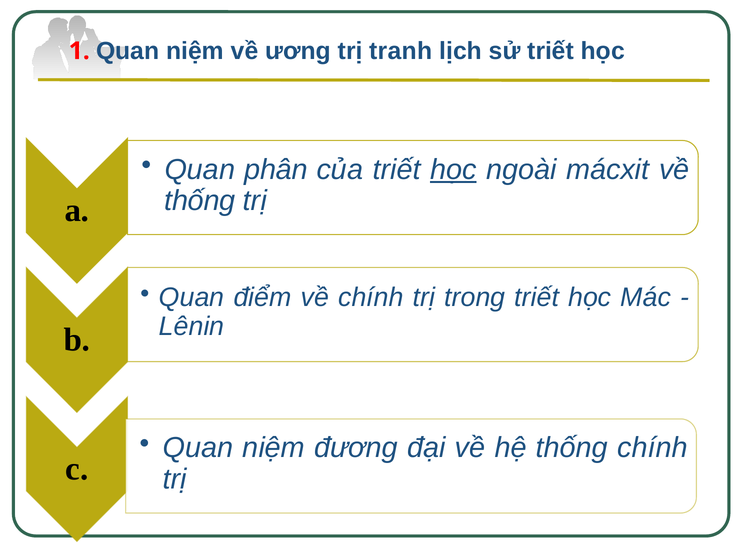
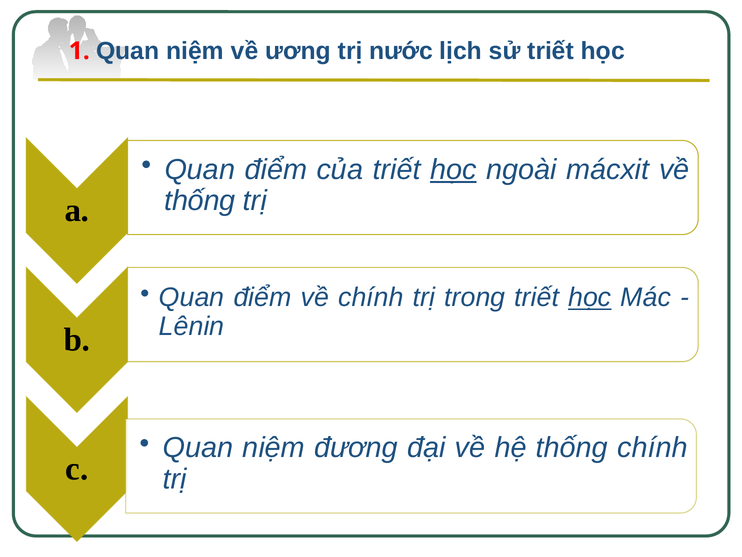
tranh: tranh -> nước
phân at (276, 169): phân -> điểm
học at (590, 297) underline: none -> present
